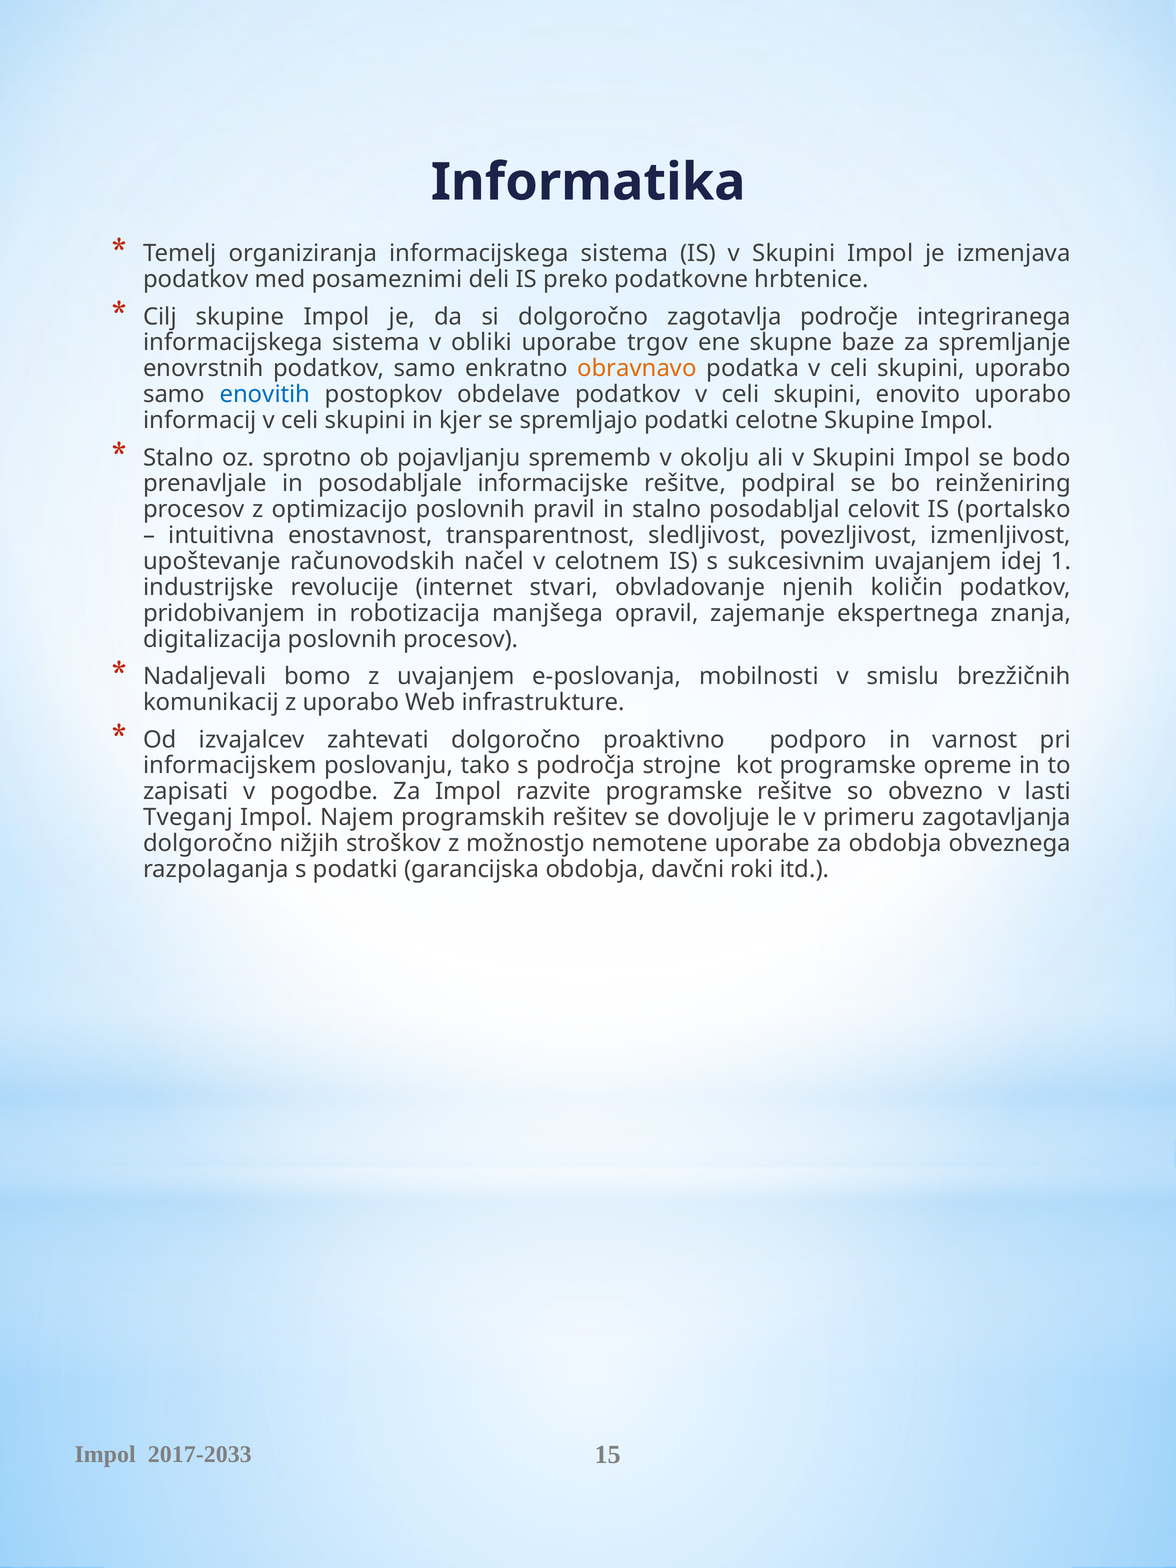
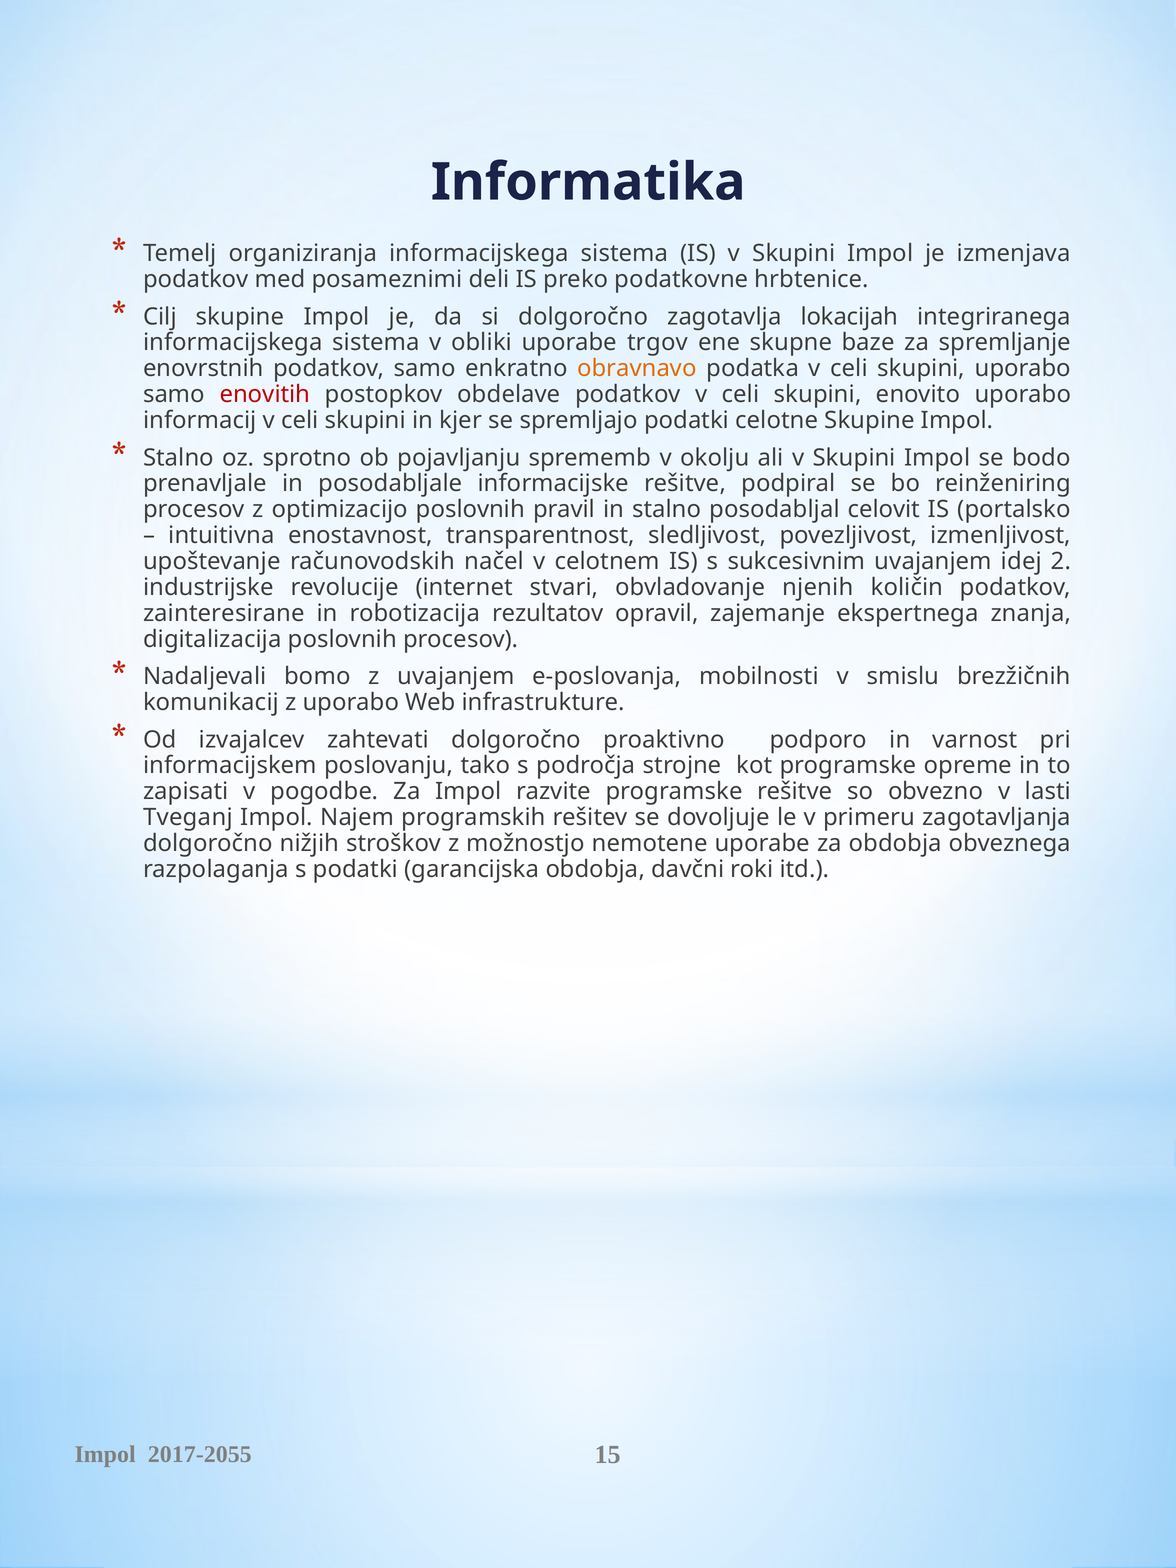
področje: področje -> lokacijah
enovitih colour: blue -> red
1: 1 -> 2
pridobivanjem: pridobivanjem -> zainteresirane
manjšega: manjšega -> rezultatov
2017-2033: 2017-2033 -> 2017-2055
